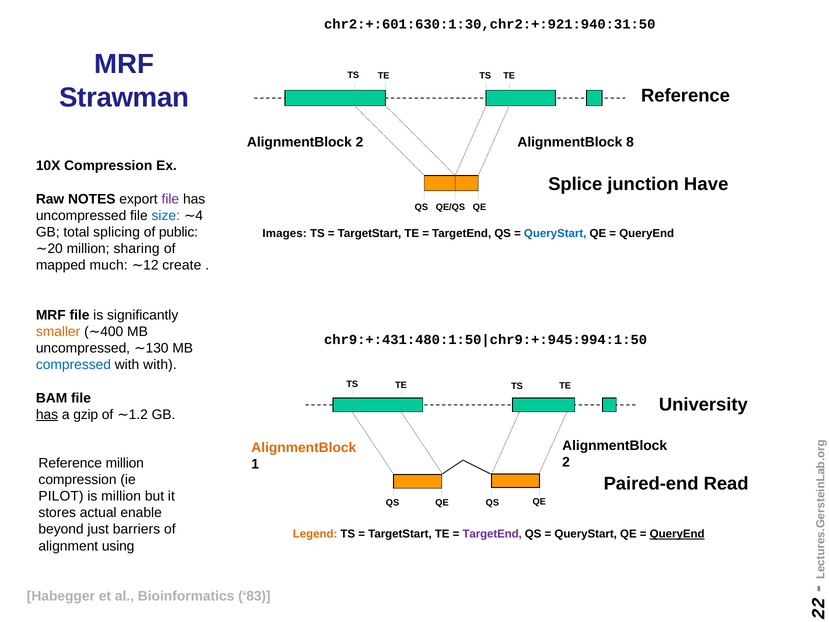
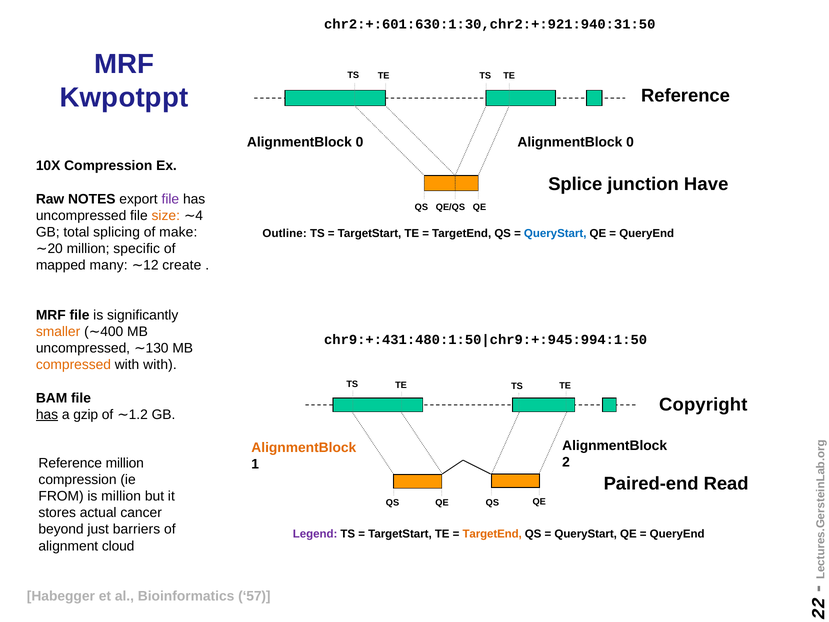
Strawman: Strawman -> Kwpotppt
2 at (359, 142): 2 -> 0
8 at (630, 142): 8 -> 0
size colour: blue -> orange
public: public -> make
Images: Images -> Outline
sharing: sharing -> specific
much: much -> many
compressed colour: blue -> orange
University: University -> Copyright
PILOT: PILOT -> FROM
enable: enable -> cancer
Legend colour: orange -> purple
TargetEnd at (492, 534) colour: purple -> orange
QueryEnd at (677, 534) underline: present -> none
using: using -> cloud
83: 83 -> 57
